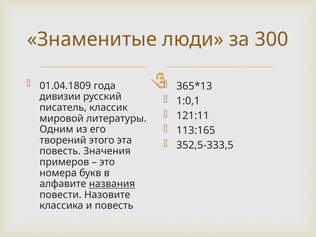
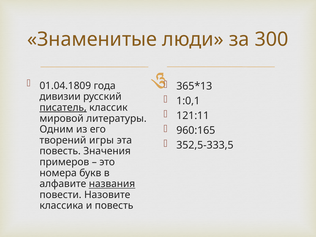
писатель underline: none -> present
113:165: 113:165 -> 960:165
этого: этого -> игры
